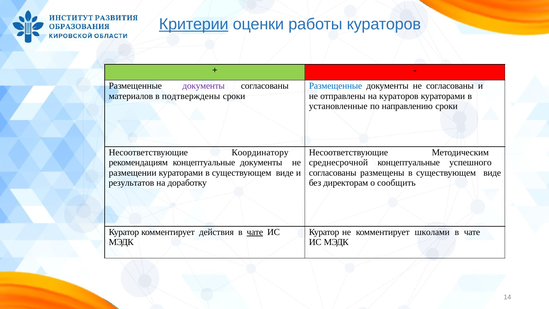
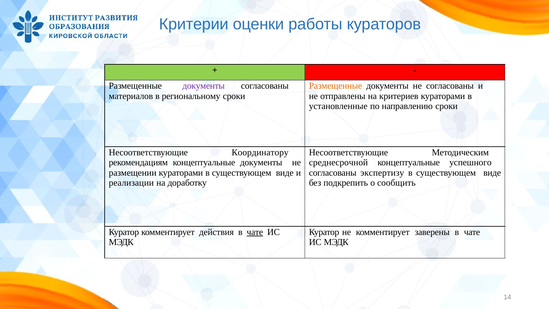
Критерии underline: present -> none
Размещенные at (336, 86) colour: blue -> orange
подтверждены: подтверждены -> региональному
на кураторов: кураторов -> критериев
размещены: размещены -> экспертизу
результатов: результатов -> реализации
директорам: директорам -> подкрепить
школами: школами -> заверены
